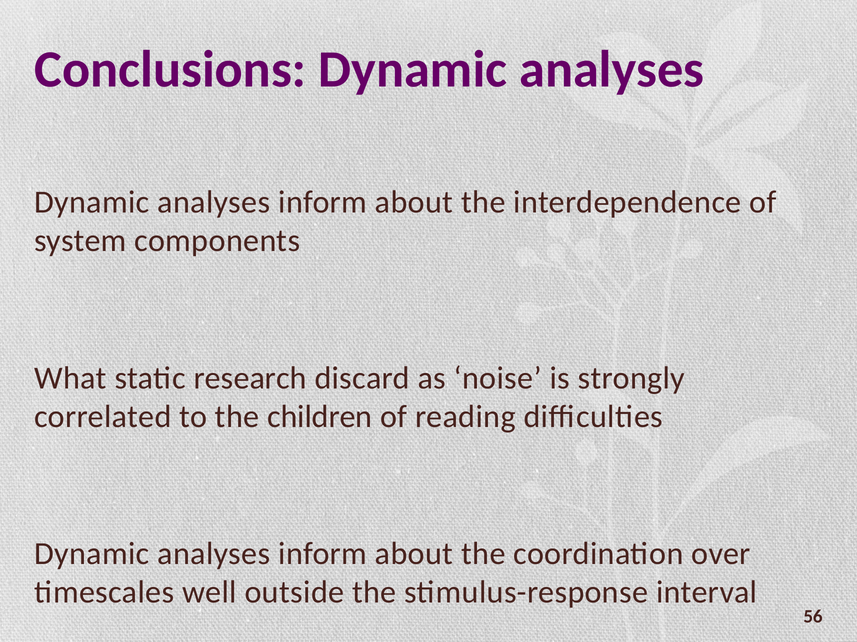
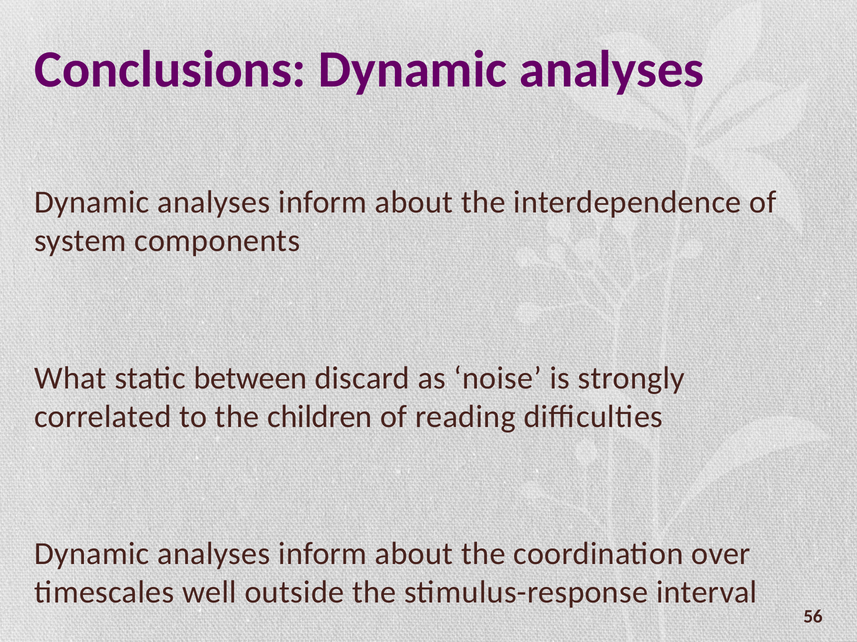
research: research -> between
